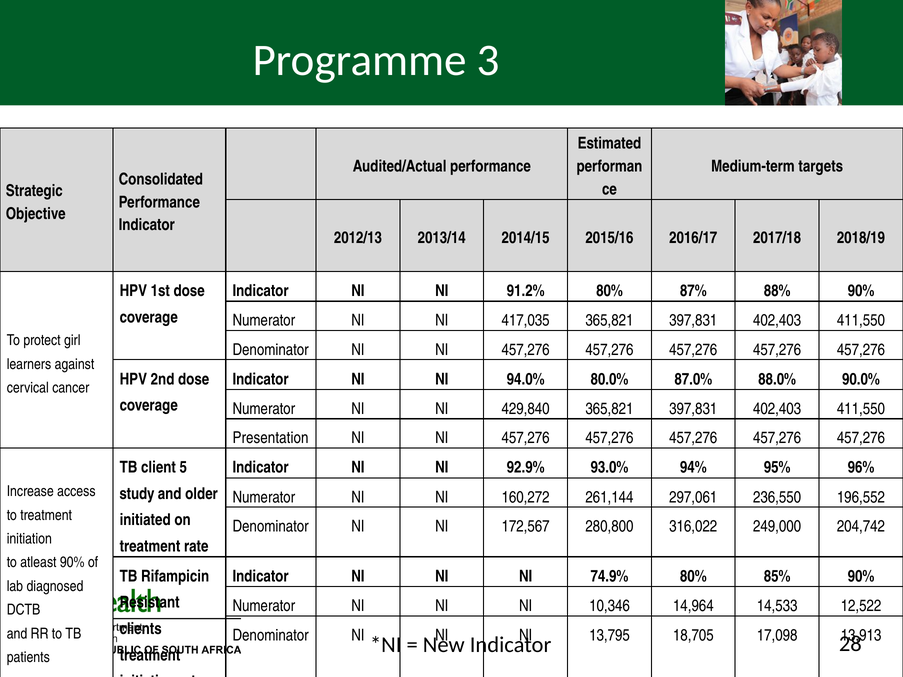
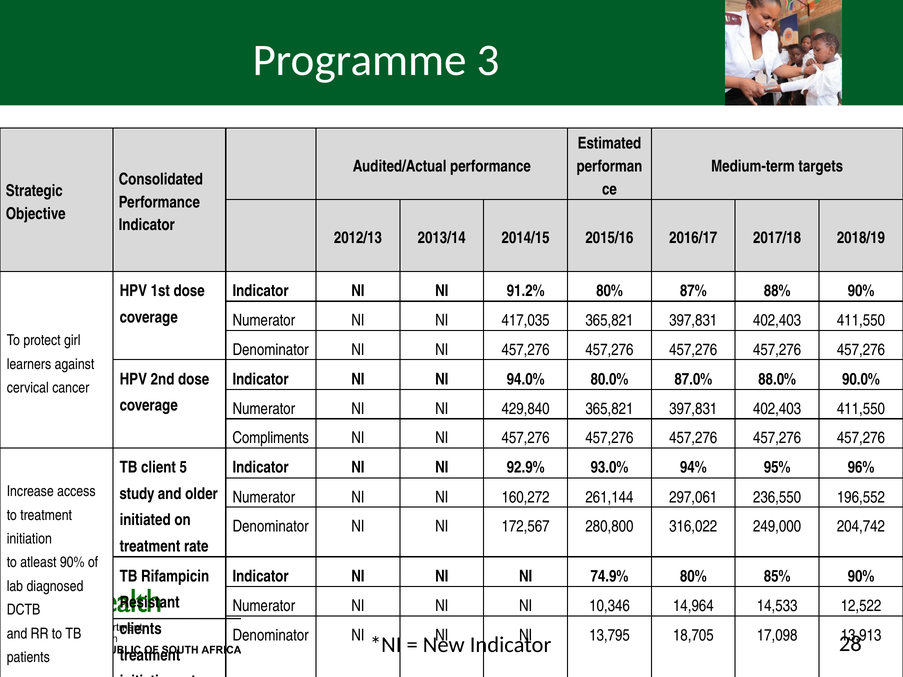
Presentation: Presentation -> Compliments
